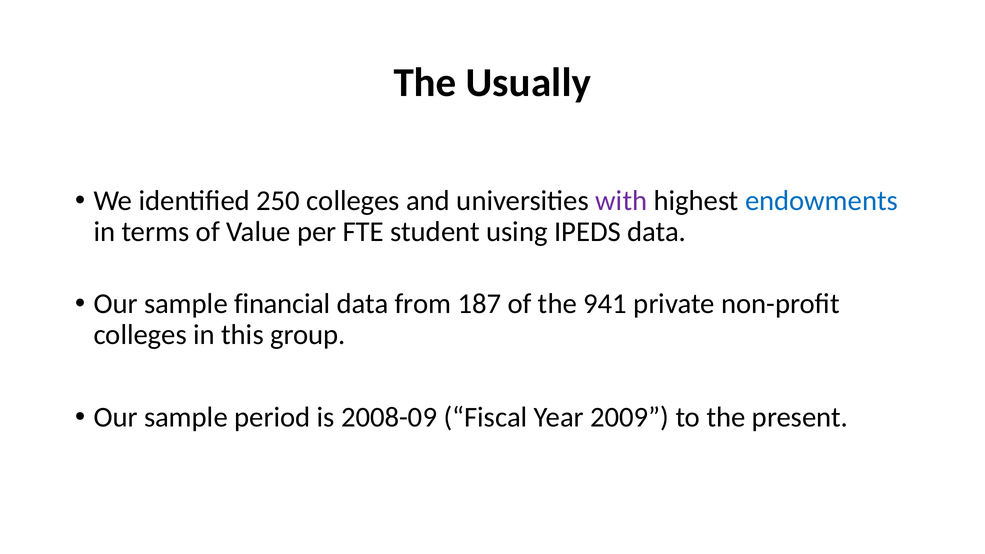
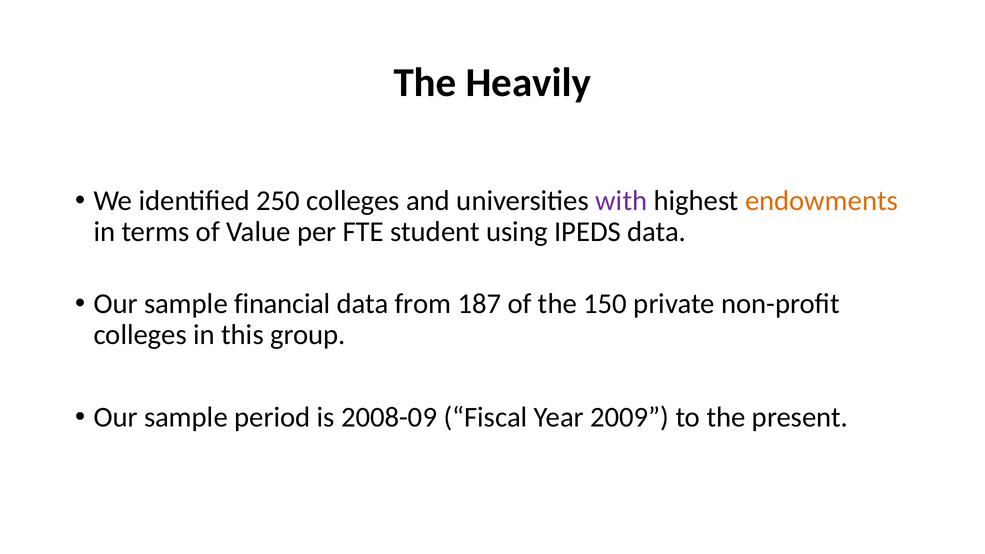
Usually: Usually -> Heavily
endowments colour: blue -> orange
941: 941 -> 150
